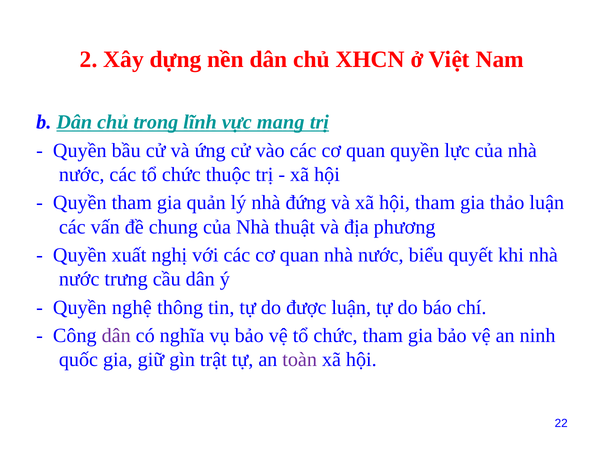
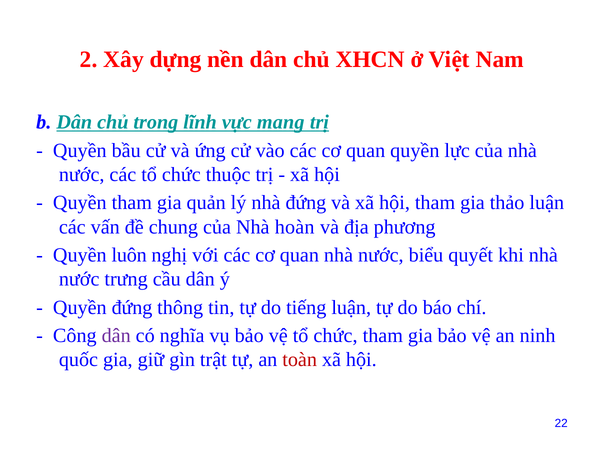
thuật: thuật -> hoàn
xuất: xuất -> luôn
Quyền nghệ: nghệ -> đứng
được: được -> tiếng
toàn colour: purple -> red
